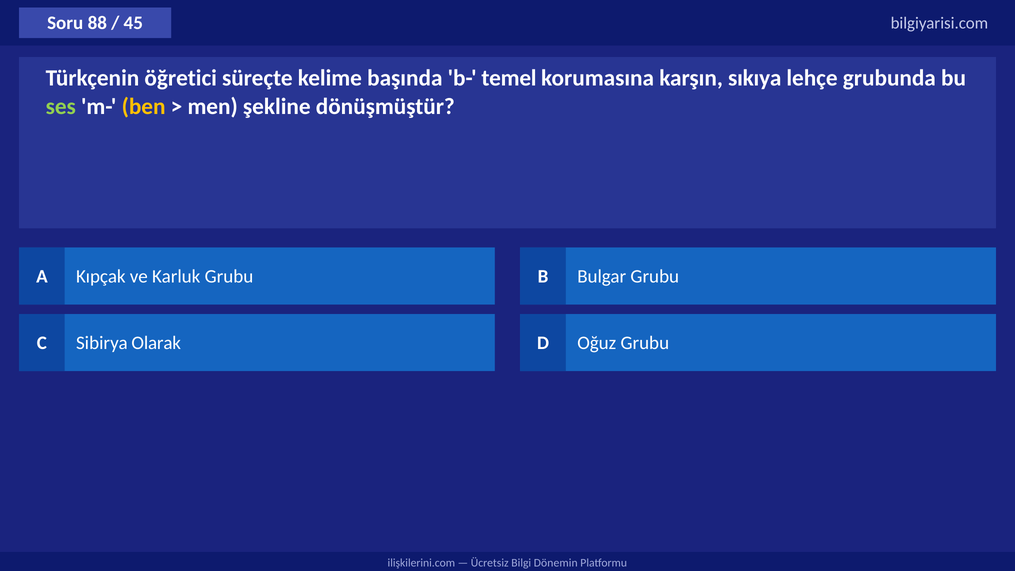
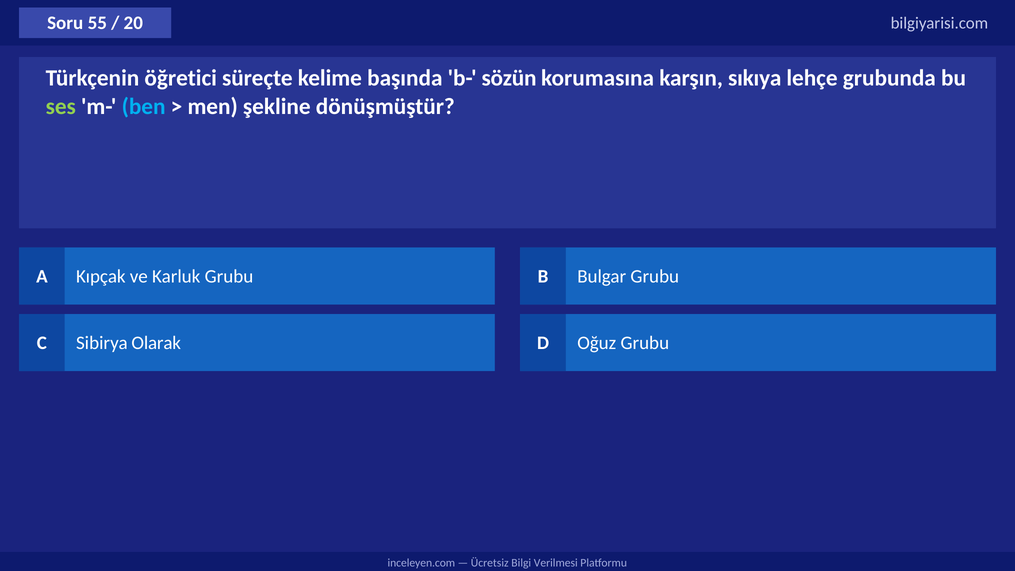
88: 88 -> 55
45: 45 -> 20
temel: temel -> sözün
ben colour: yellow -> light blue
ilişkilerini.com: ilişkilerini.com -> inceleyen.com
Dönemin: Dönemin -> Verilmesi
